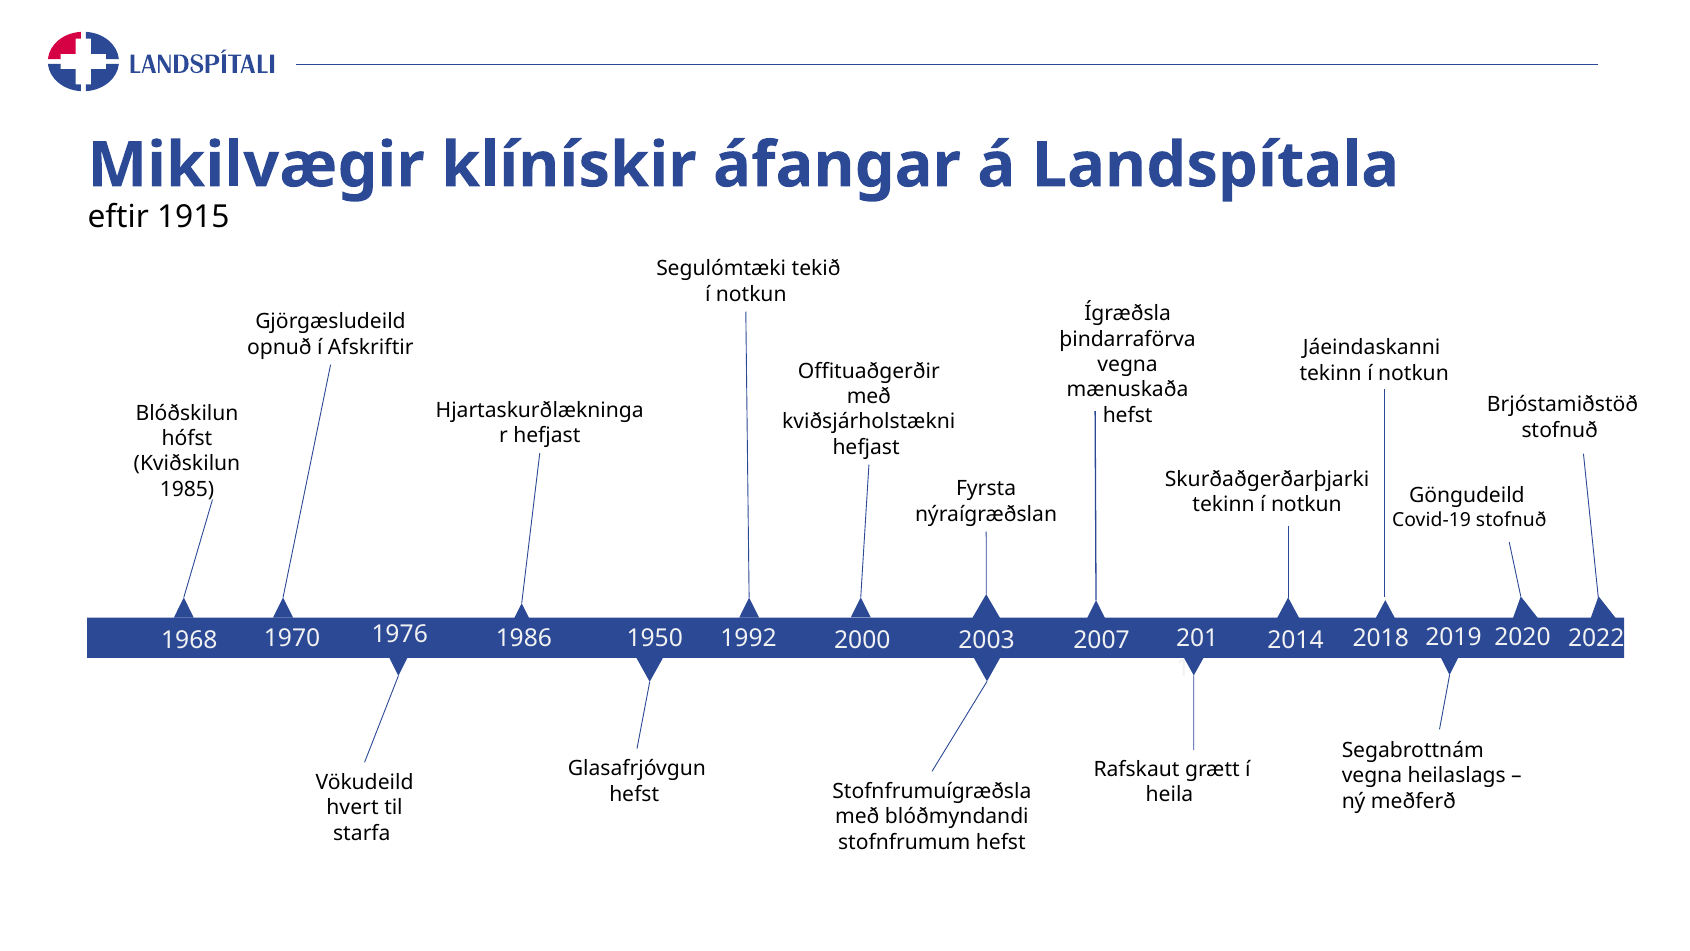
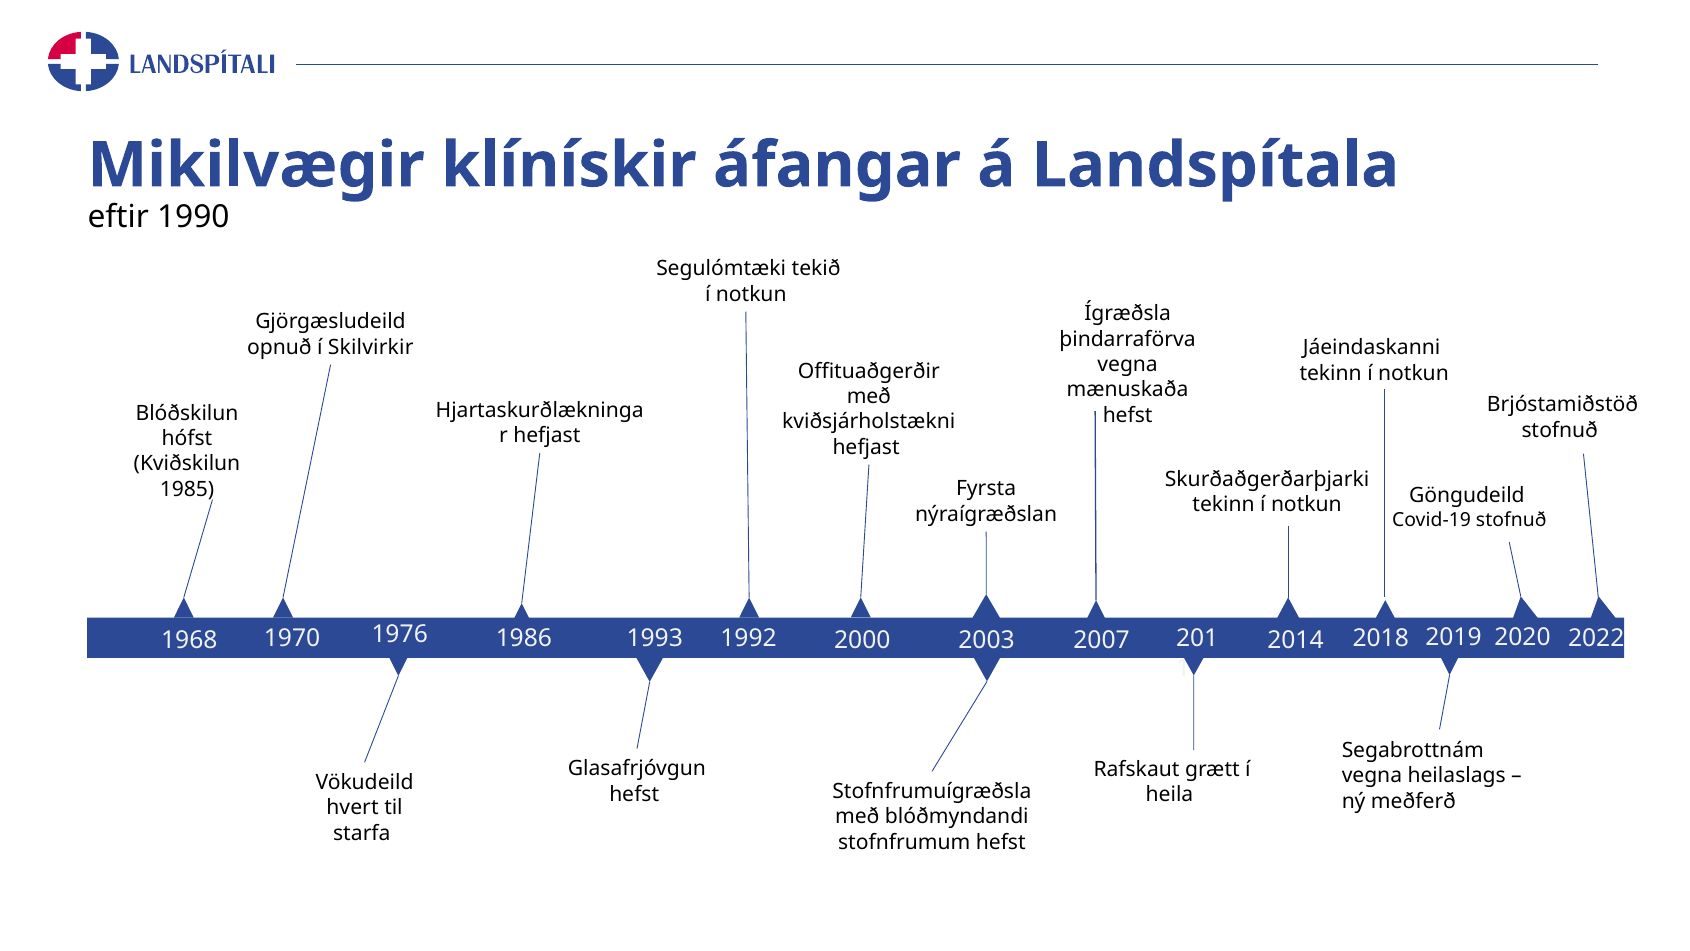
1915: 1915 -> 1990
Afskriftir: Afskriftir -> Skilvirkir
1950: 1950 -> 1993
